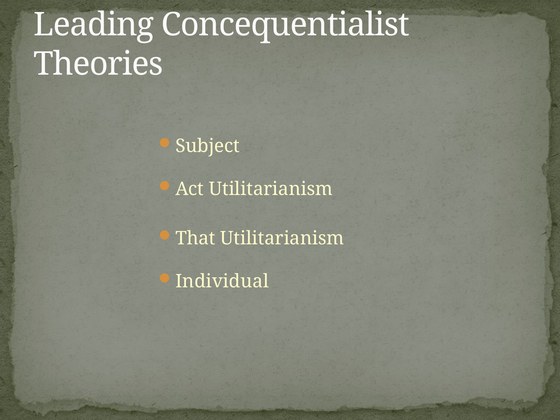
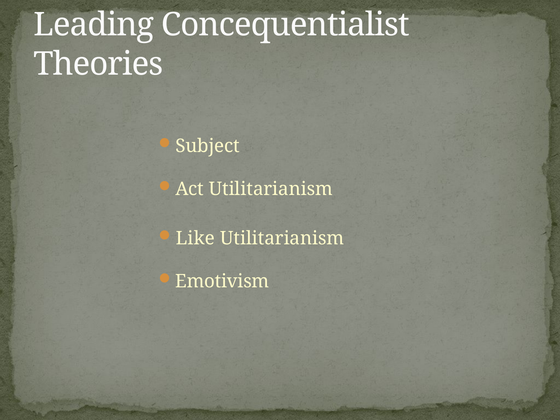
That: That -> Like
Individual: Individual -> Emotivism
